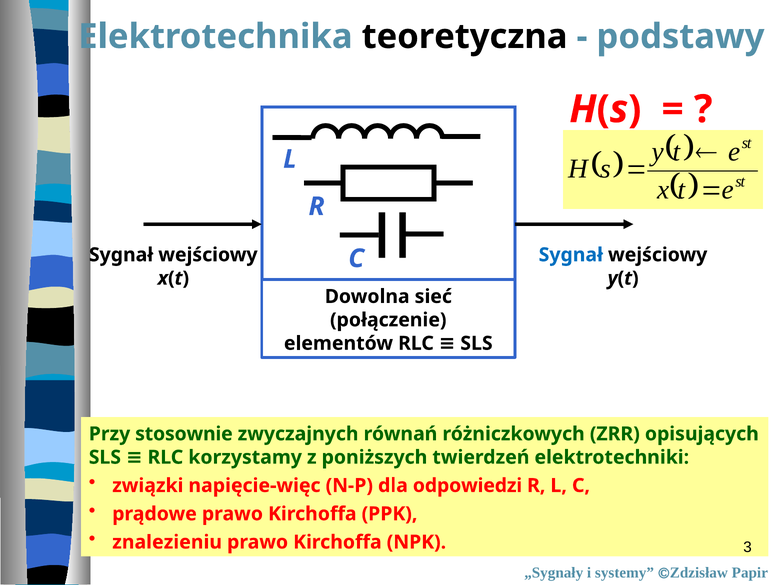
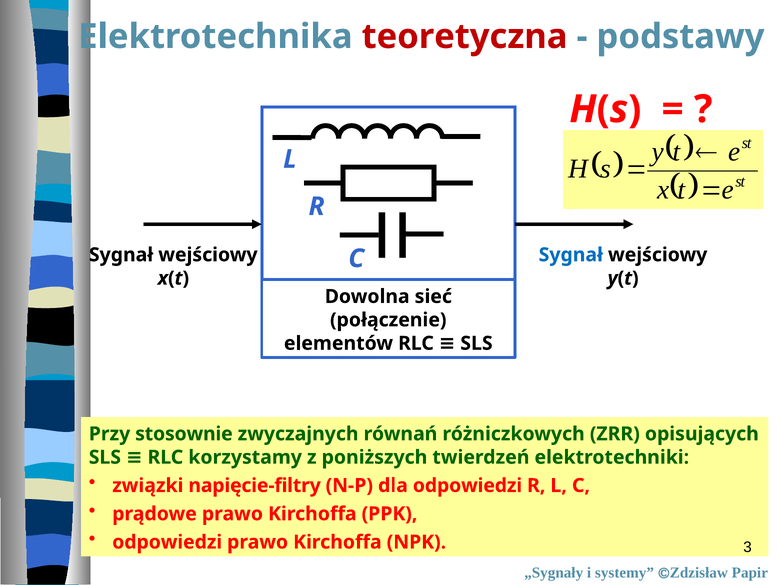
teoretyczna colour: black -> red
napięcie-więc: napięcie-więc -> napięcie-filtry
znalezieniu at (167, 541): znalezieniu -> odpowiedzi
